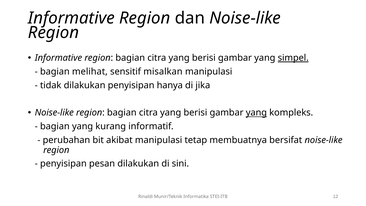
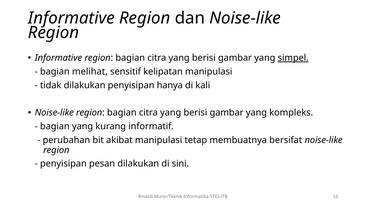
misalkan: misalkan -> kelipatan
jika: jika -> kali
yang at (256, 113) underline: present -> none
